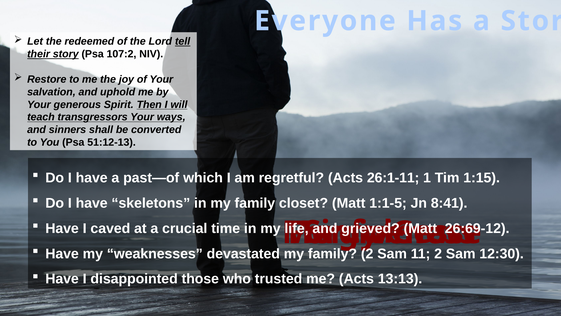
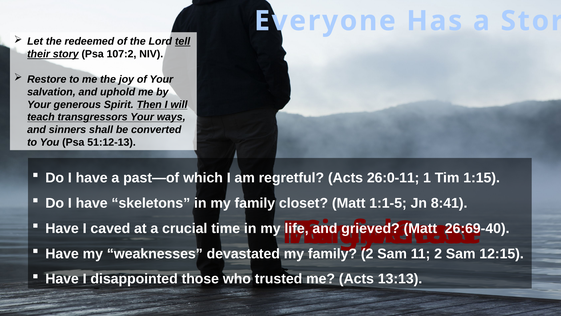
26:1-11: 26:1-11 -> 26:0-11
26:69-12: 26:69-12 -> 26:69-40
12:30: 12:30 -> 12:15
